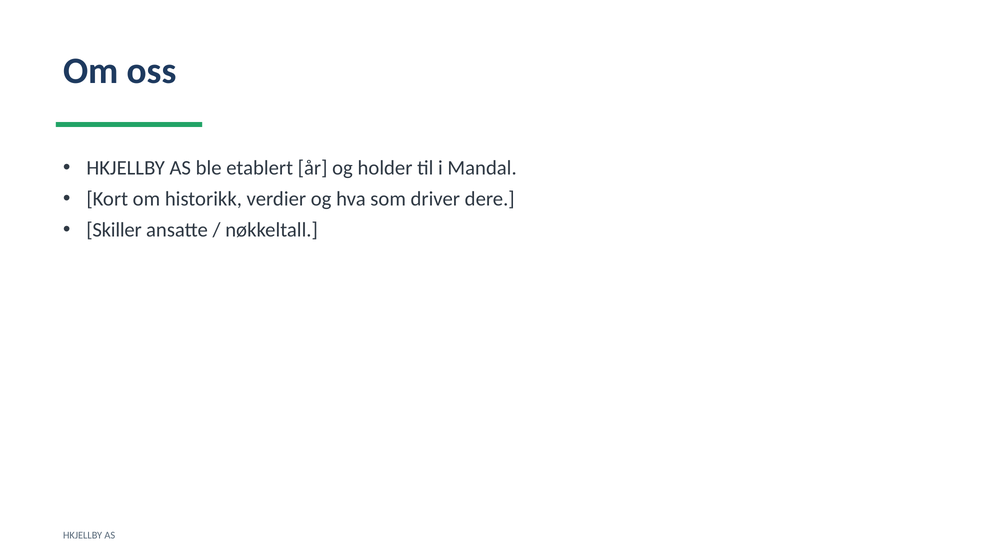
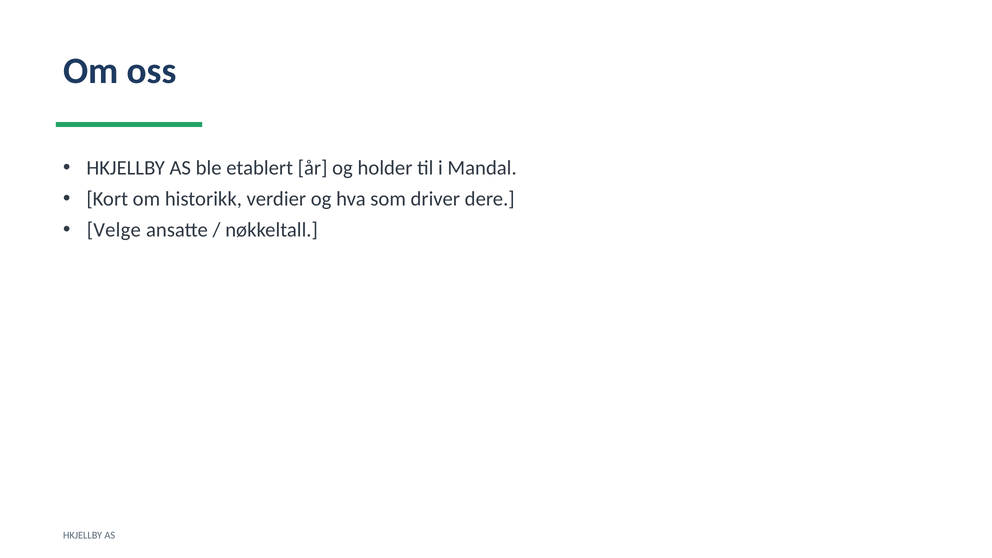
Skiller: Skiller -> Velge
